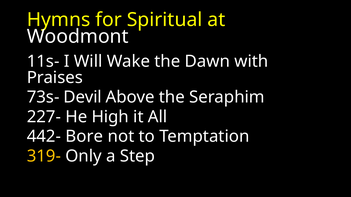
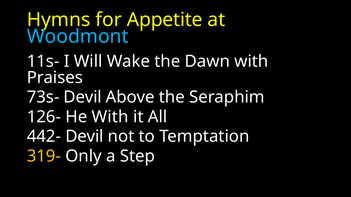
Spiritual: Spiritual -> Appetite
Woodmont colour: white -> light blue
227-: 227- -> 126-
He High: High -> With
442- Bore: Bore -> Devil
